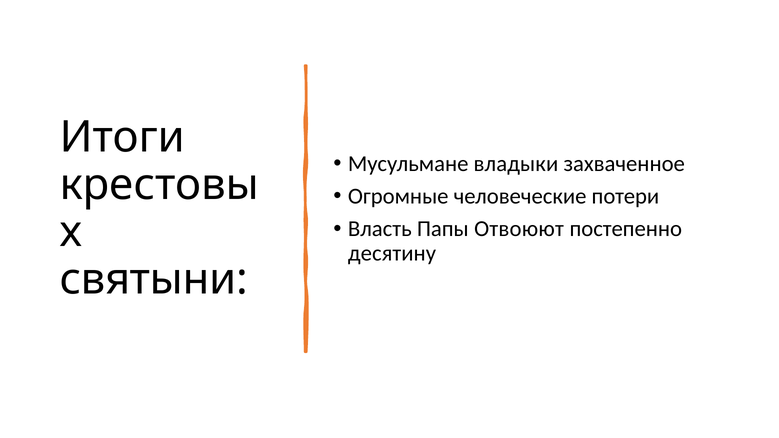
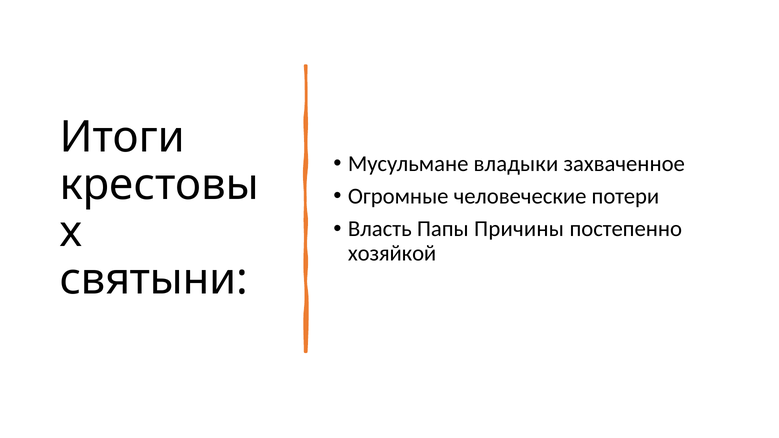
Отвоюют: Отвоюют -> Причины
десятину: десятину -> хозяйкой
